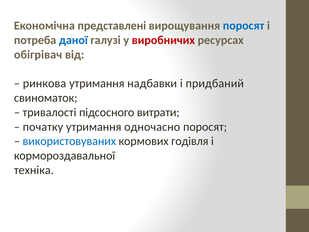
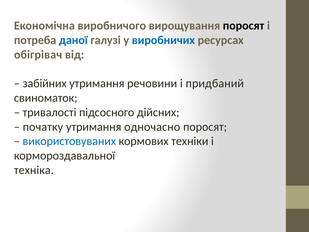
представлені: представлені -> виробничого
поросят at (244, 26) colour: blue -> black
виробничих colour: red -> blue
ринкова: ринкова -> забійних
надбавки: надбавки -> речовини
витрати: витрати -> дійсних
годівля: годівля -> техніки
